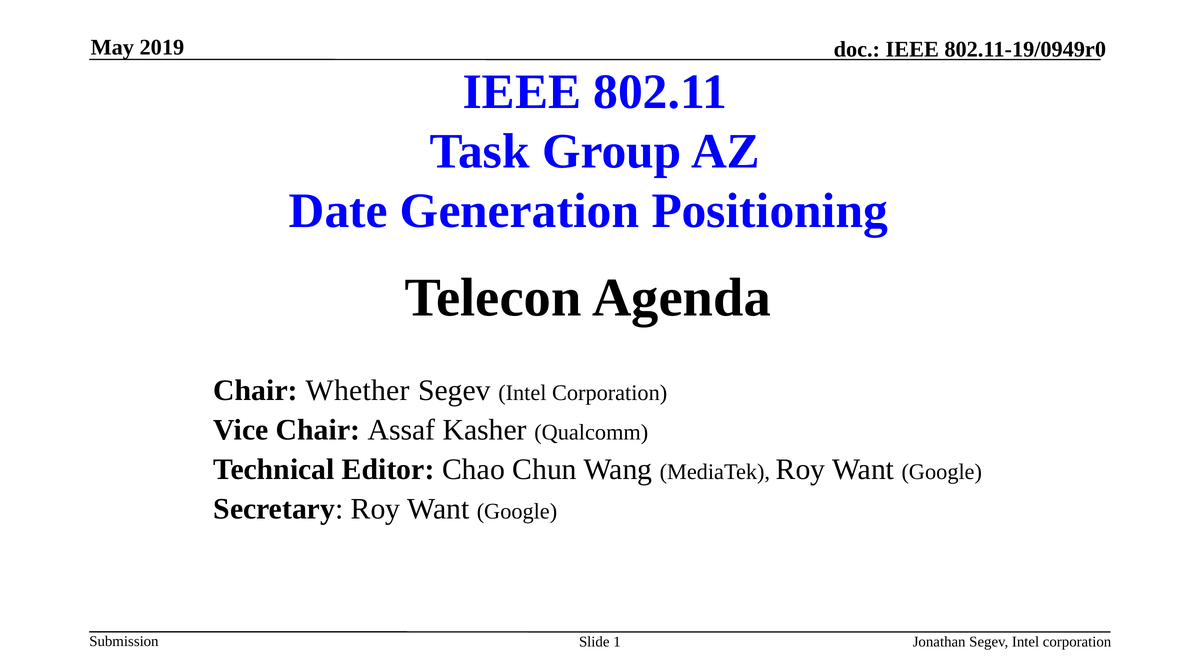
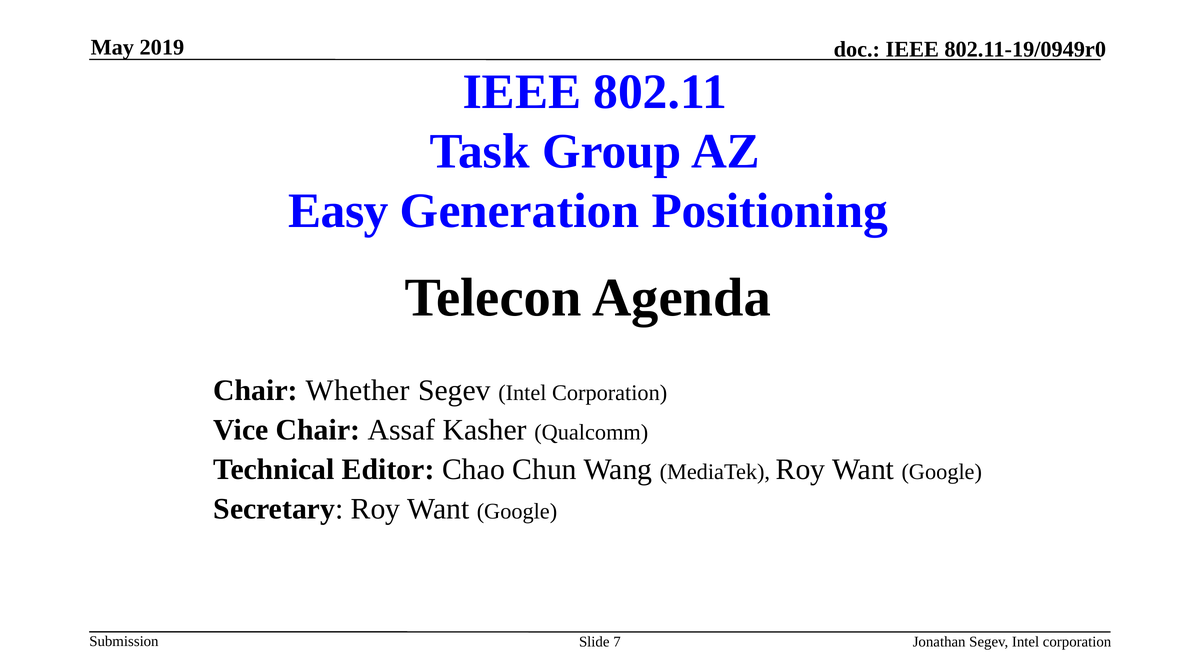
Date: Date -> Easy
1: 1 -> 7
